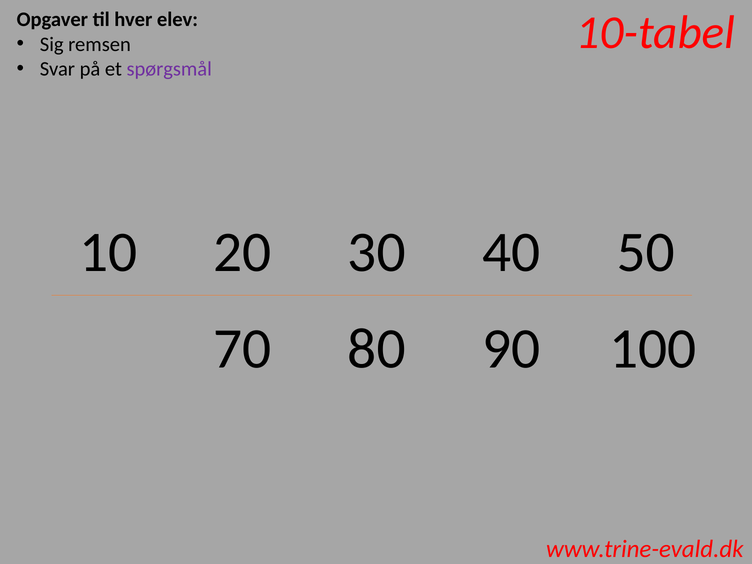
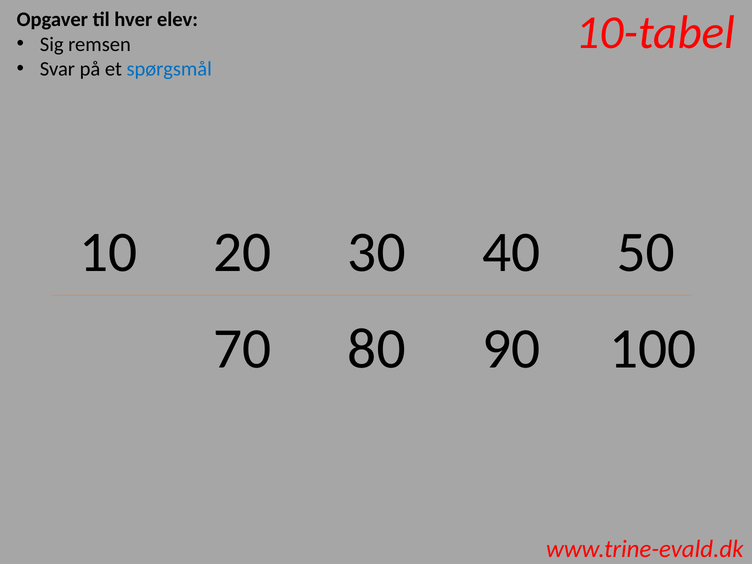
spørgsmål colour: purple -> blue
